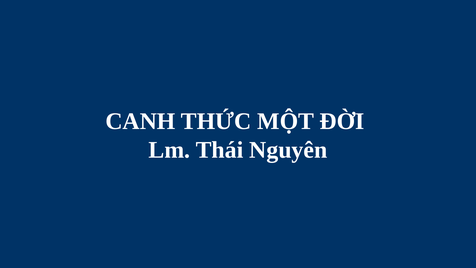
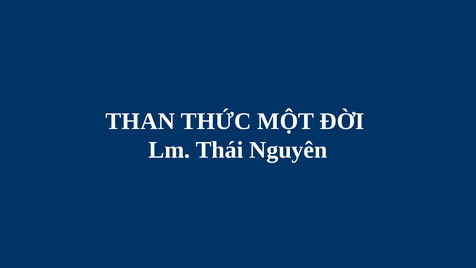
CANH: CANH -> THAN
